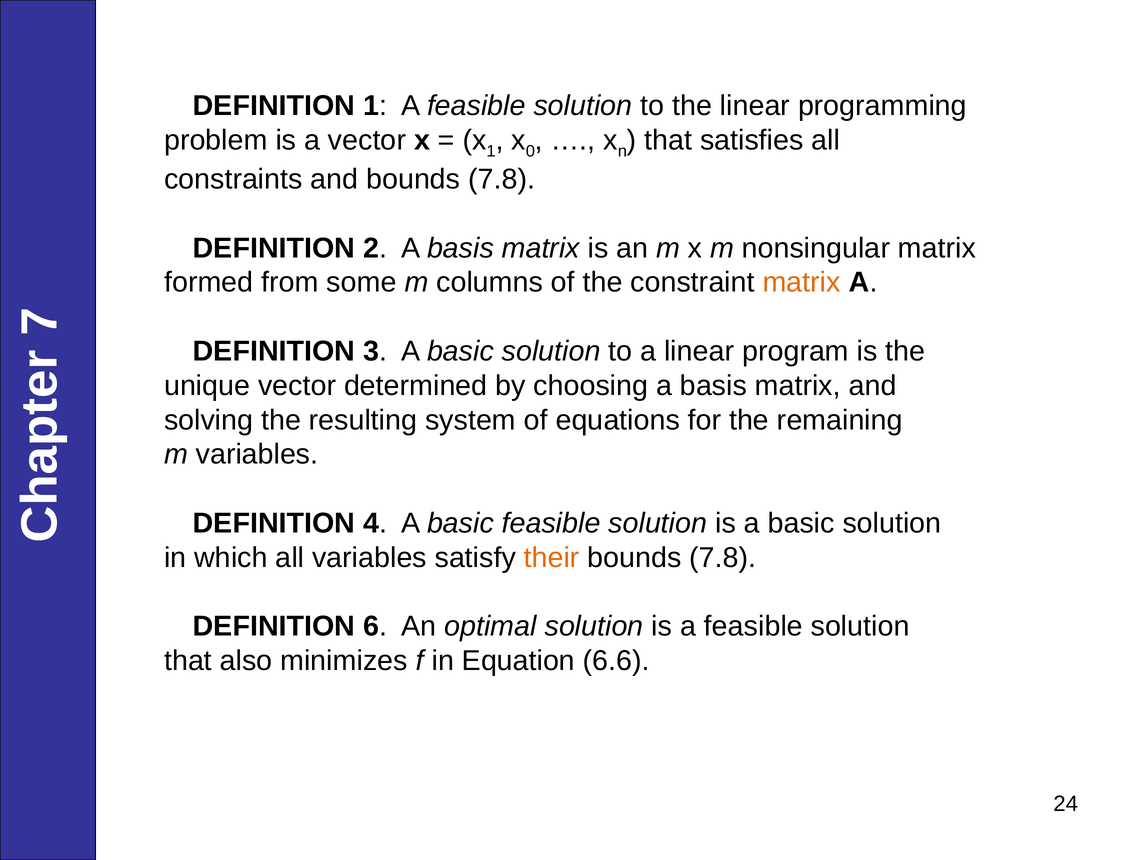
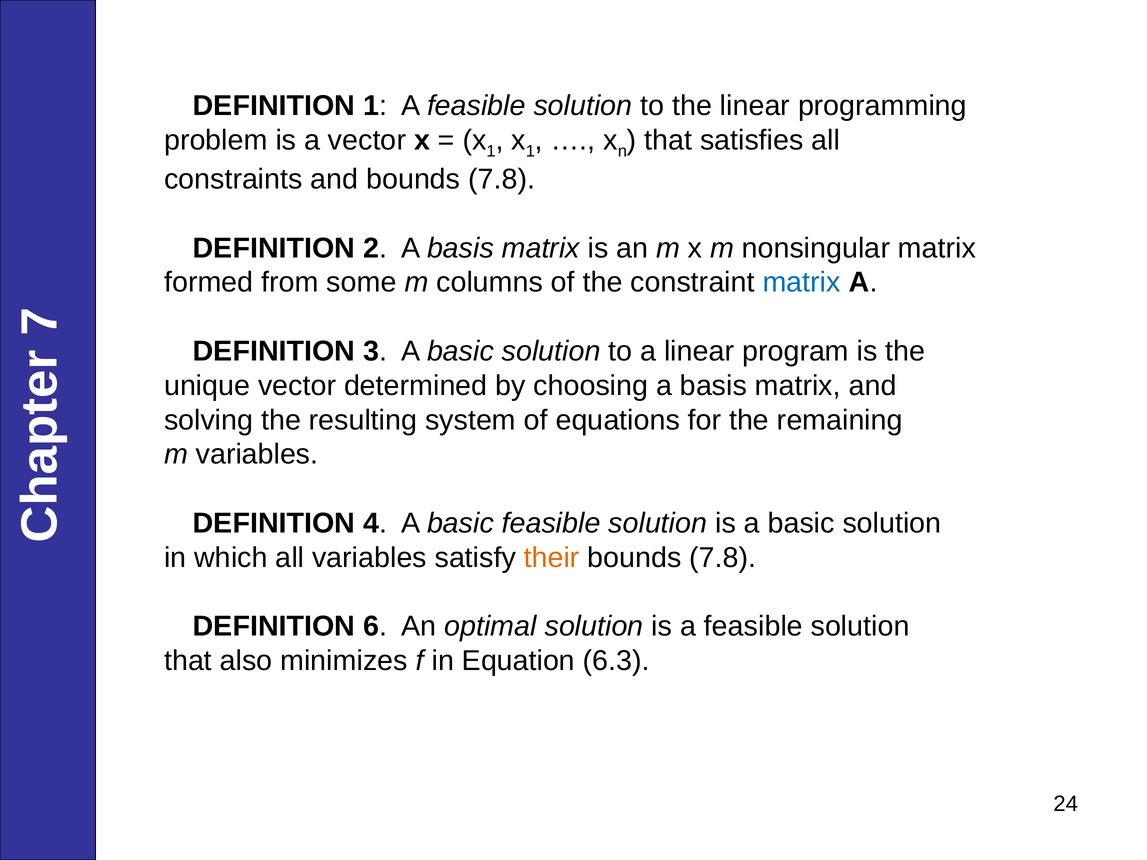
0 at (530, 151): 0 -> 1
matrix at (802, 283) colour: orange -> blue
6.6: 6.6 -> 6.3
